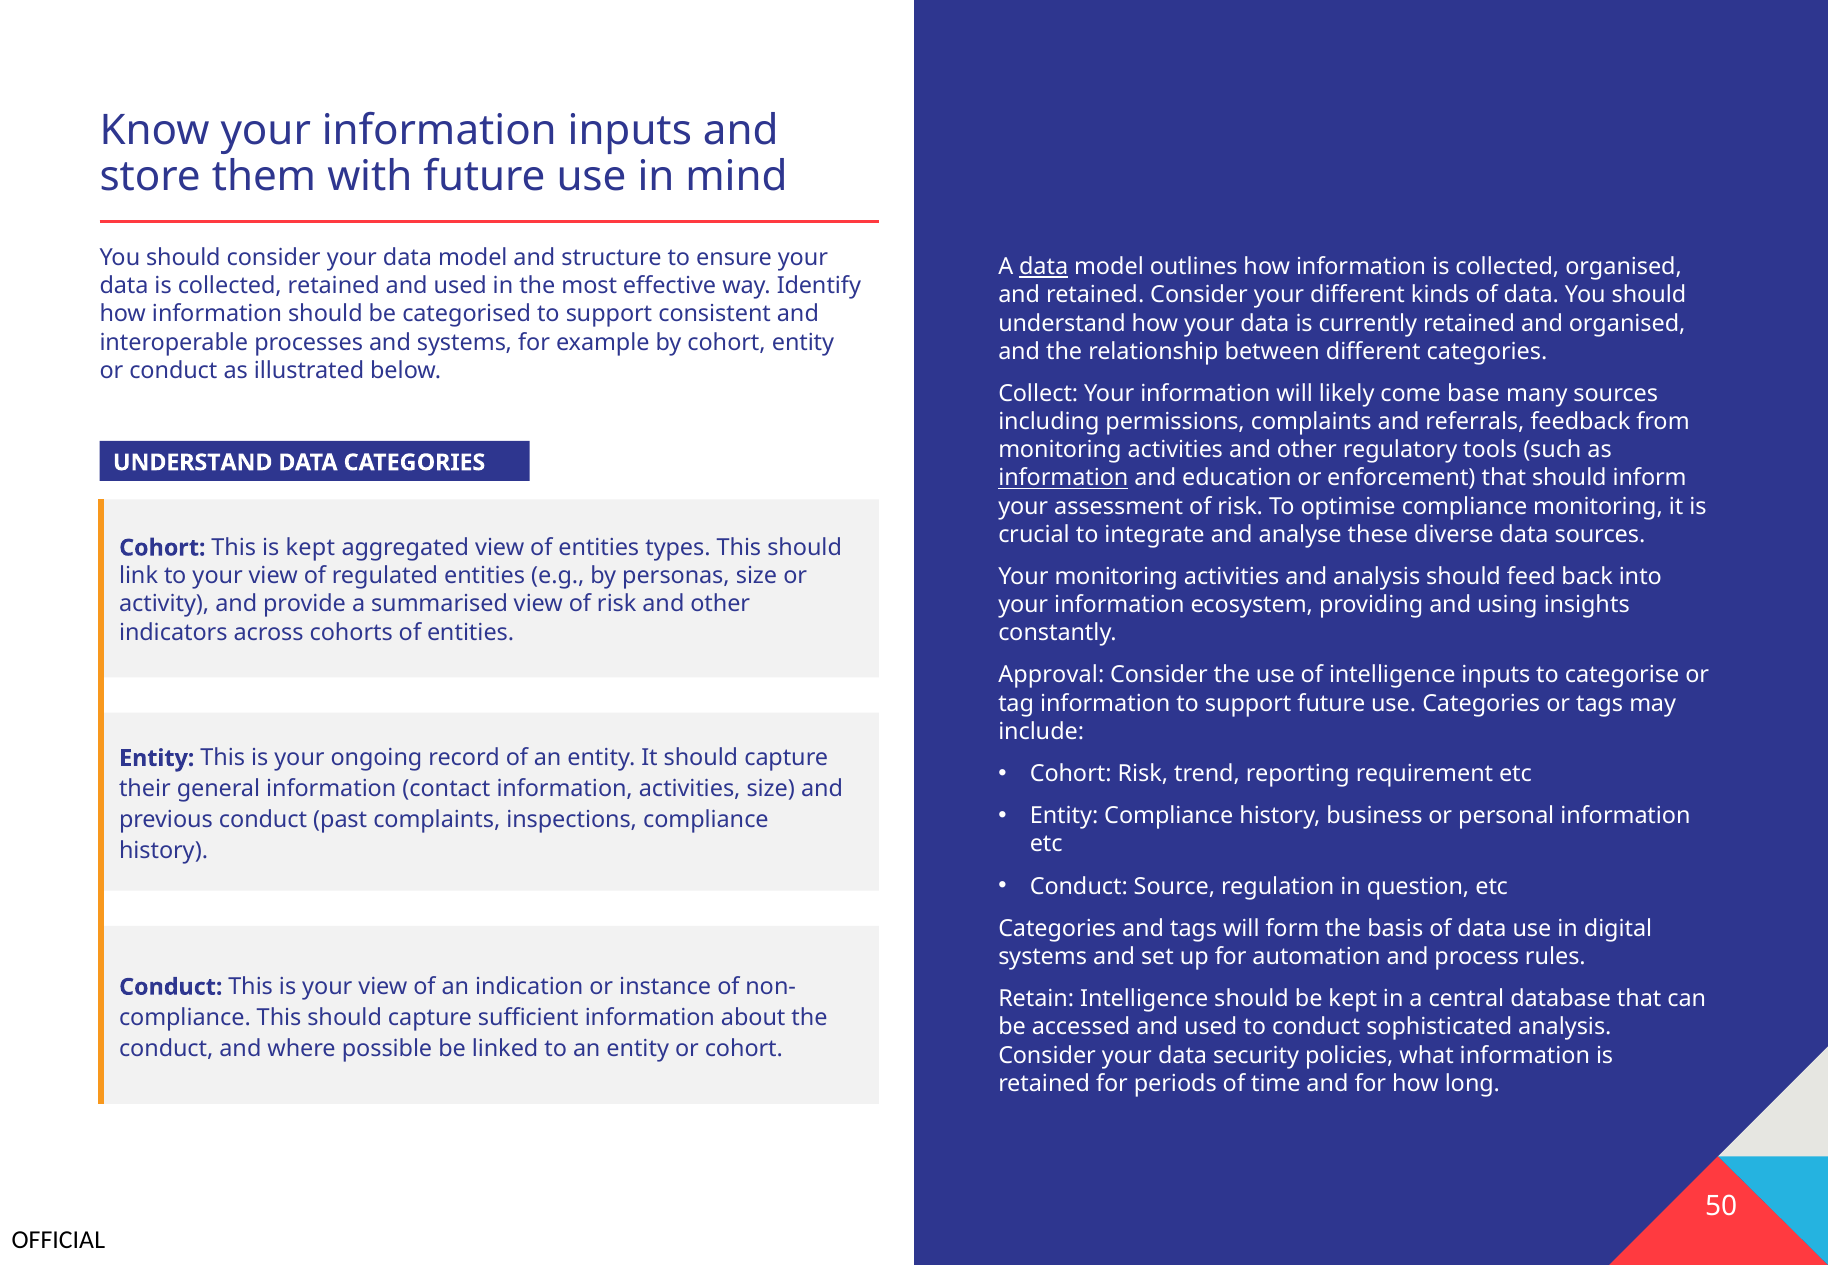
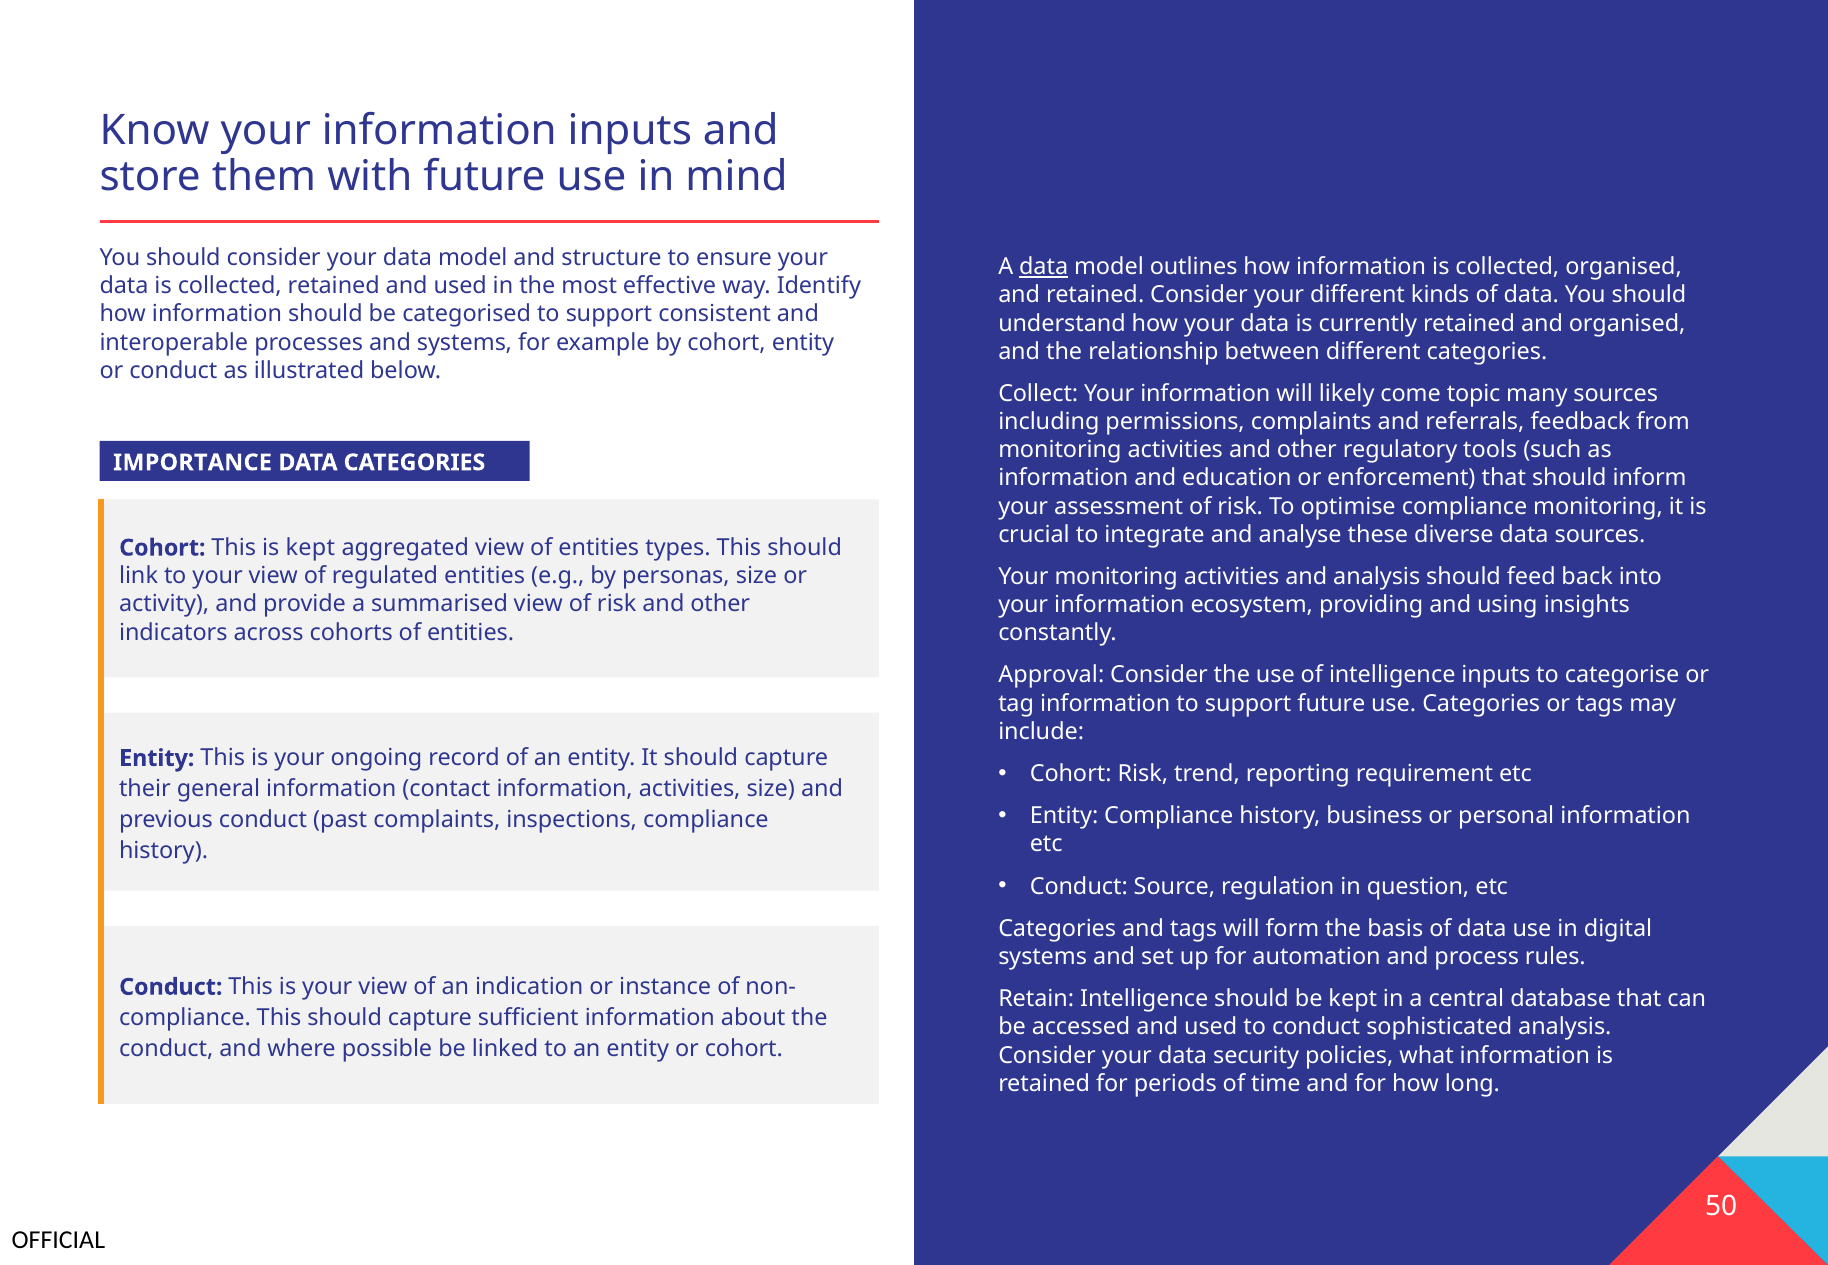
base: base -> topic
UNDERSTAND at (193, 463): UNDERSTAND -> IMPORTANCE
information at (1063, 478) underline: present -> none
